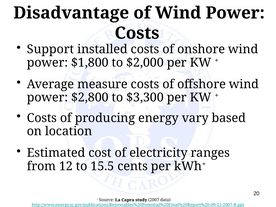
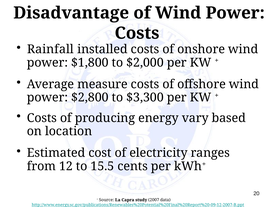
Support: Support -> Rainfall
